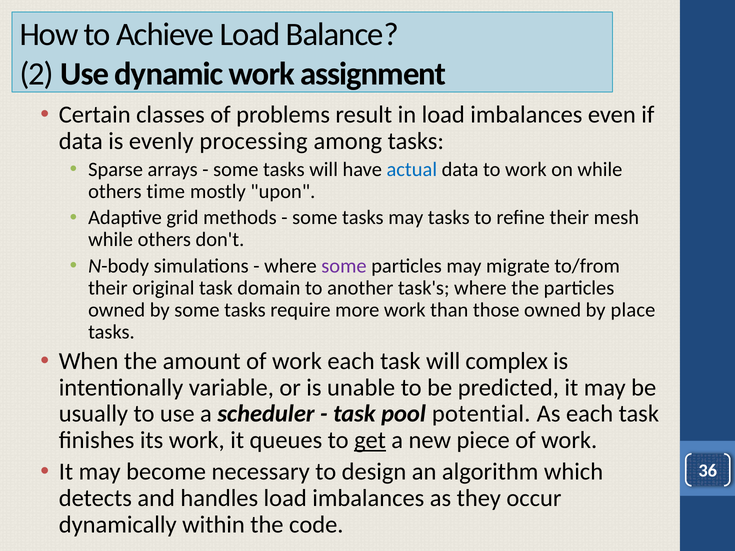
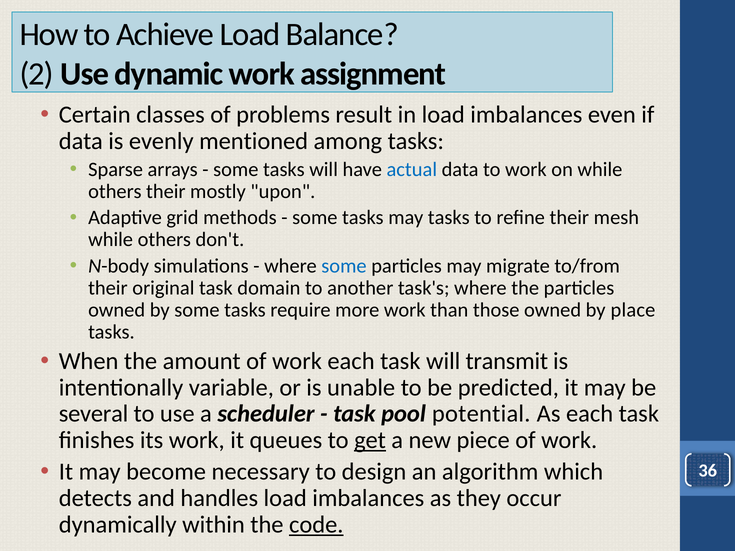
processing: processing -> mentioned
others time: time -> their
some at (344, 266) colour: purple -> blue
complex: complex -> transmit
usually: usually -> several
code underline: none -> present
